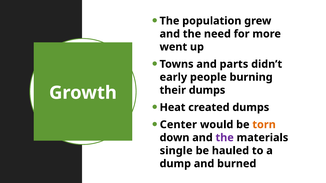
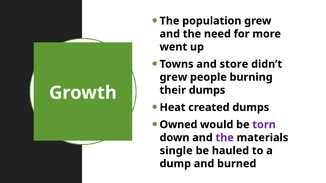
parts: parts -> store
early at (173, 77): early -> grew
Center: Center -> Owned
torn colour: orange -> purple
